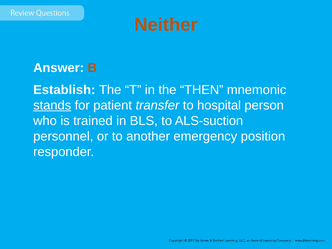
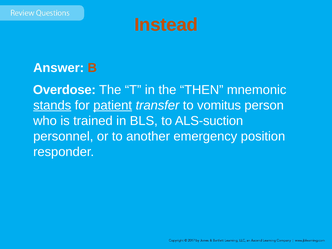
Neither: Neither -> Instead
Establish: Establish -> Overdose
patient underline: none -> present
hospital: hospital -> vomitus
